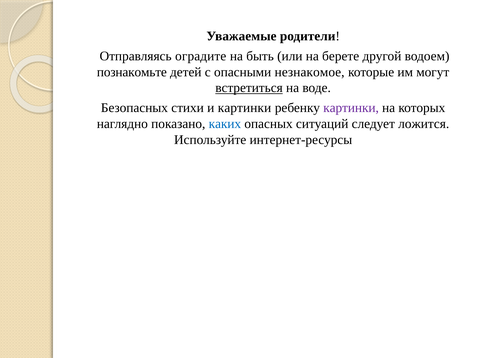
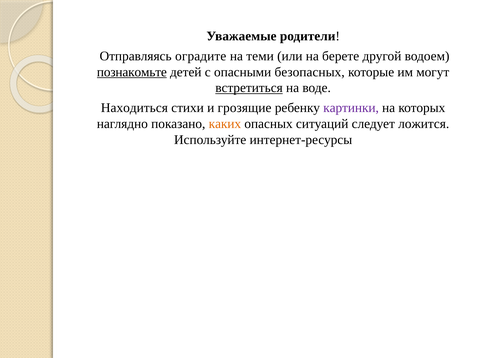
быть: быть -> теми
познакомьте underline: none -> present
незнакомое: незнакомое -> безопасных
Безопасных: Безопасных -> Находиться
и картинки: картинки -> грозящие
каких colour: blue -> orange
